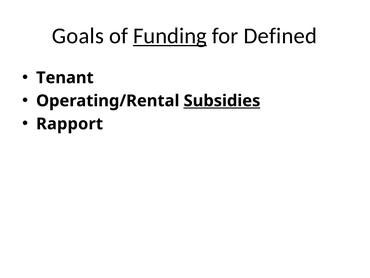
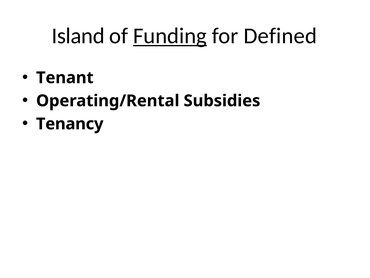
Goals: Goals -> Island
Subsidies underline: present -> none
Rapport: Rapport -> Tenancy
